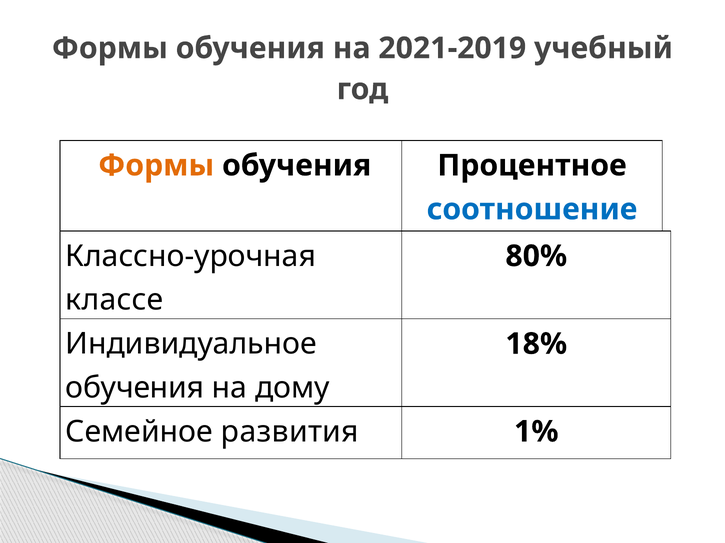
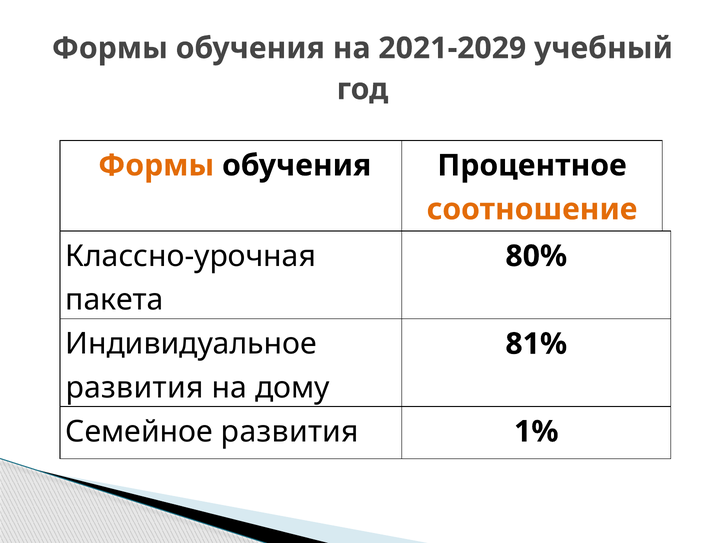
2021-2019: 2021-2019 -> 2021-2029
соотношение colour: blue -> orange
классе: классе -> пакета
18%: 18% -> 81%
обучения at (135, 388): обучения -> развития
